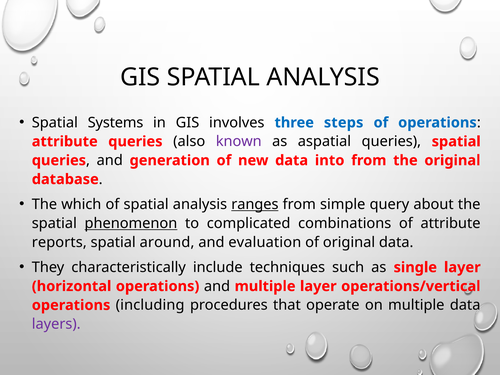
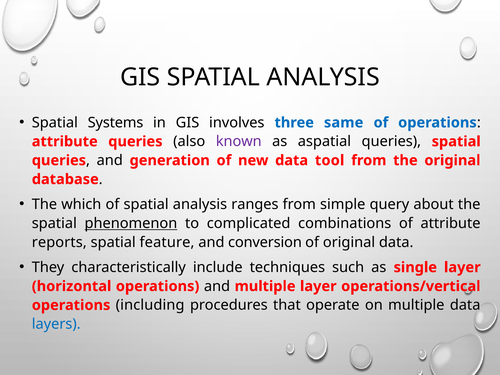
steps: steps -> same
into: into -> tool
ranges underline: present -> none
around: around -> feature
evaluation: evaluation -> conversion
layers colour: purple -> blue
